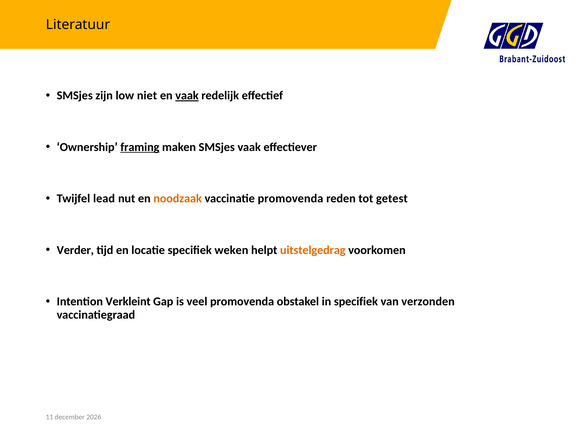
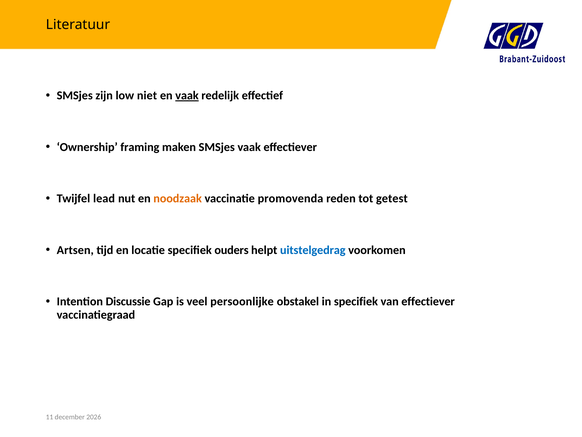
framing underline: present -> none
Verder: Verder -> Artsen
weken: weken -> ouders
uitstelgedrag colour: orange -> blue
Verkleint: Verkleint -> Discussie
veel promovenda: promovenda -> persoonlijke
van verzonden: verzonden -> effectiever
